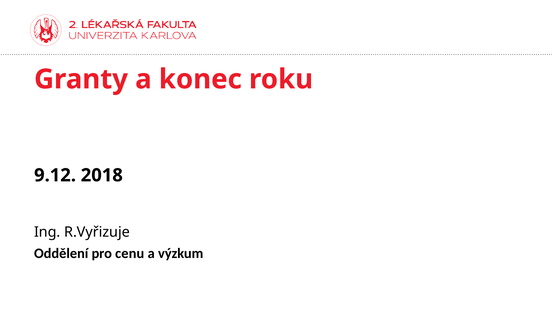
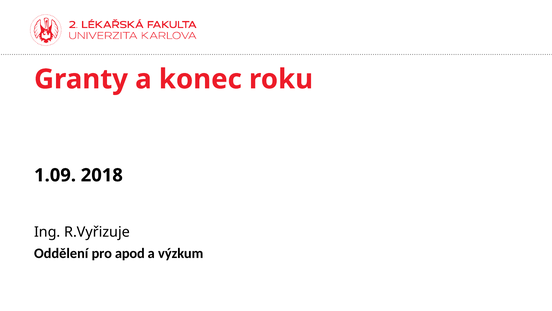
9.12: 9.12 -> 1.09
cenu: cenu -> apod
